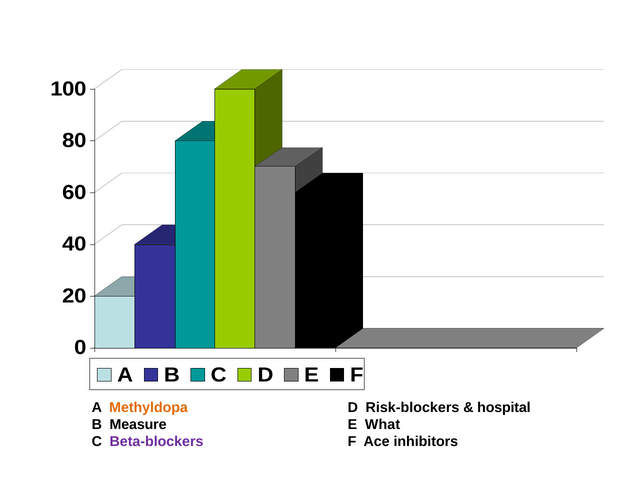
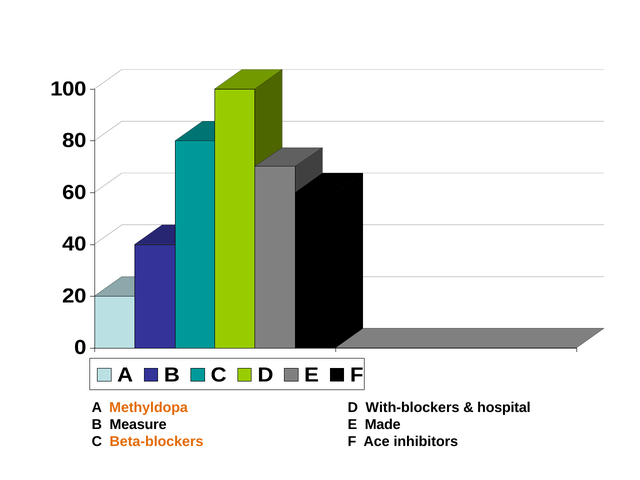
Risk-blockers: Risk-blockers -> With-blockers
What: What -> Made
Beta-blockers colour: purple -> orange
